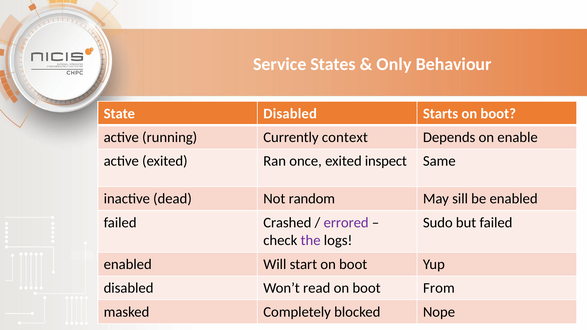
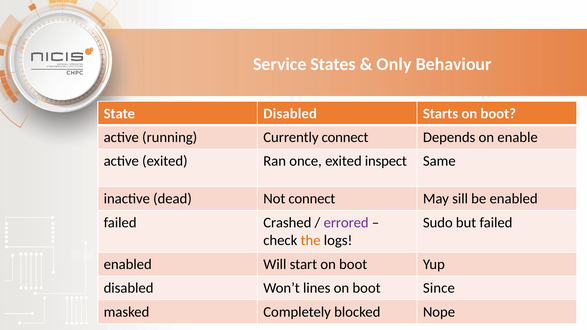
Currently context: context -> connect
Not random: random -> connect
the colour: purple -> orange
read: read -> lines
From: From -> Since
